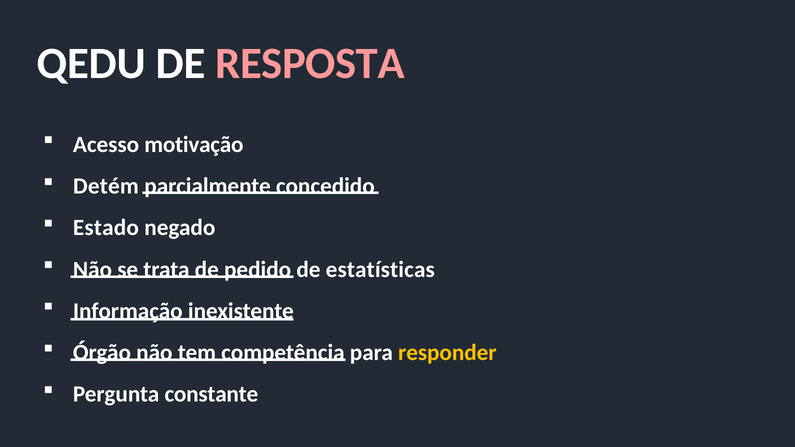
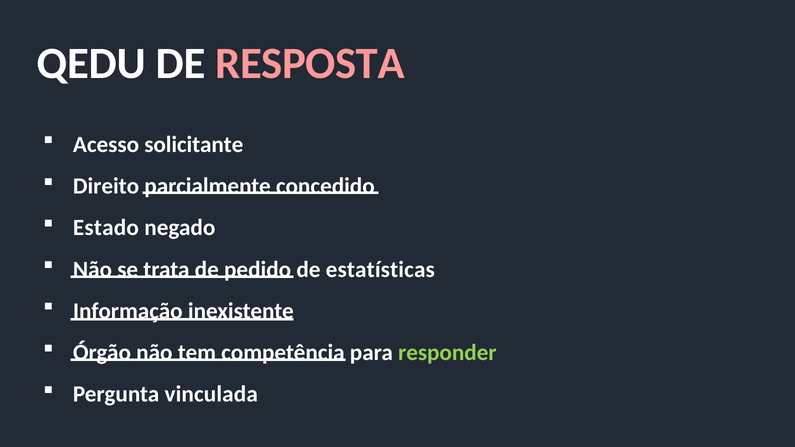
motivação: motivação -> solicitante
Detém: Detém -> Direito
responder colour: yellow -> light green
constante: constante -> vinculada
